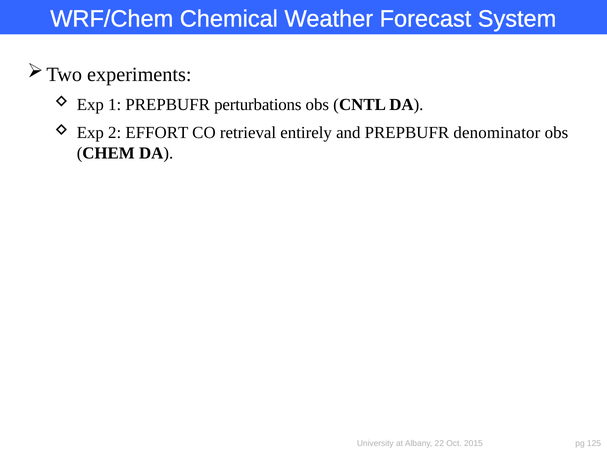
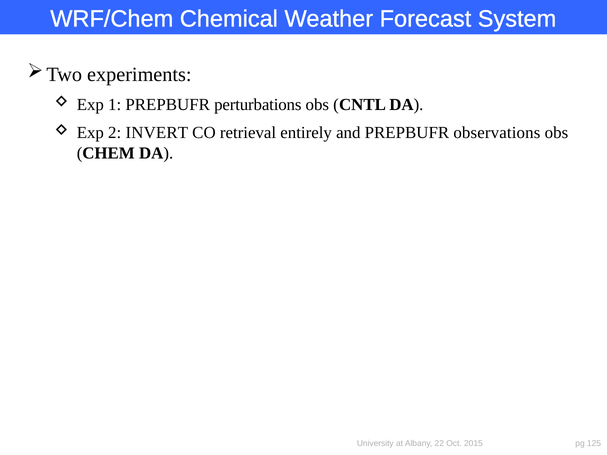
EFFORT: EFFORT -> INVERT
denominator: denominator -> observations
